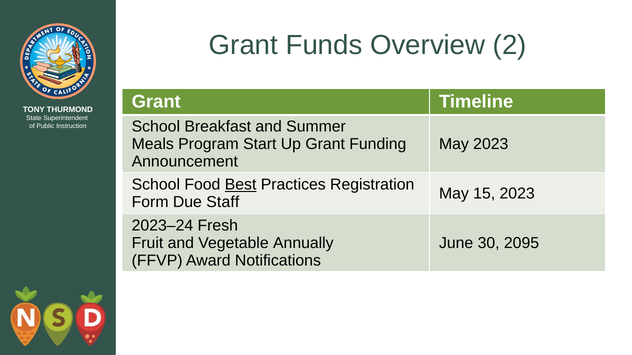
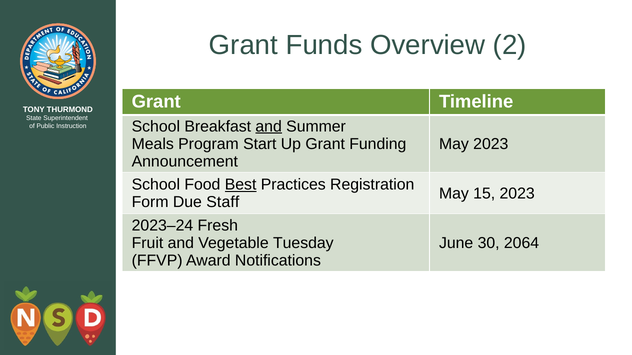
and at (269, 126) underline: none -> present
Annually: Annually -> Tuesday
2095: 2095 -> 2064
